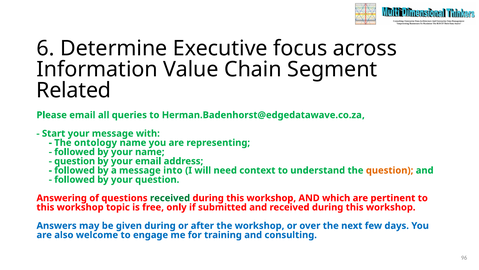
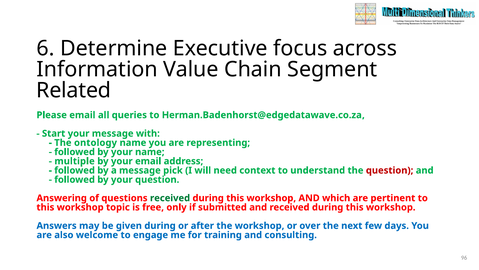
question at (75, 161): question -> multiple
into: into -> pick
question at (390, 170) colour: orange -> red
